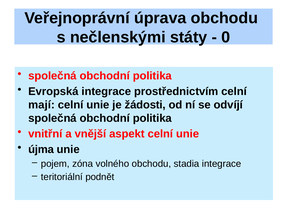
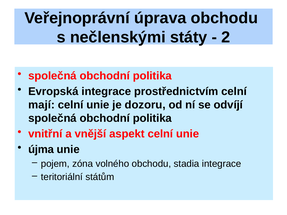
0: 0 -> 2
žádosti: žádosti -> dozoru
podnět: podnět -> státům
